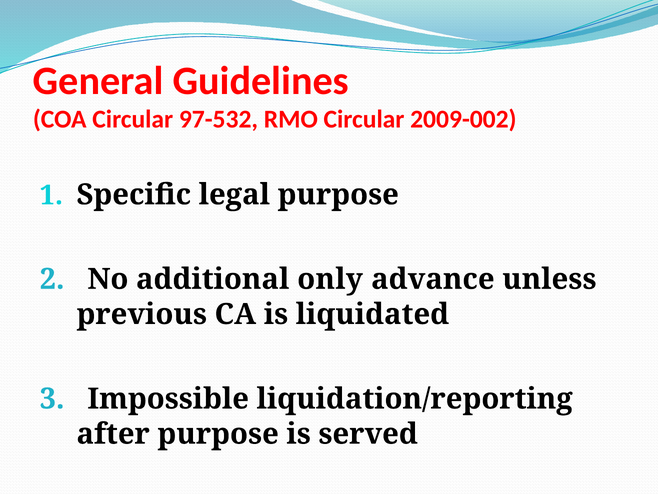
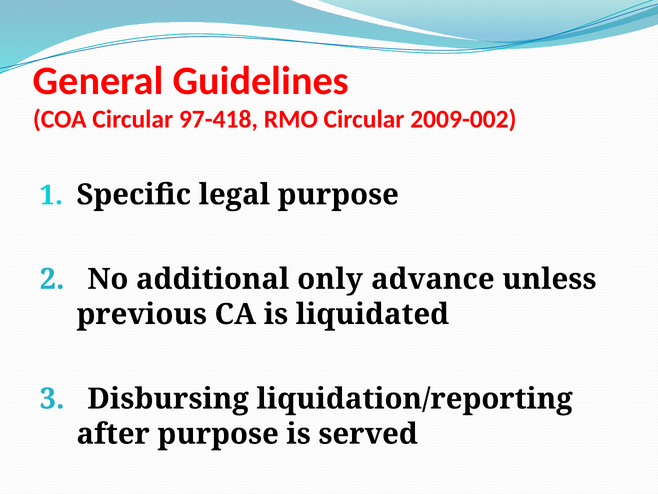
97-532: 97-532 -> 97-418
Impossible: Impossible -> Disbursing
